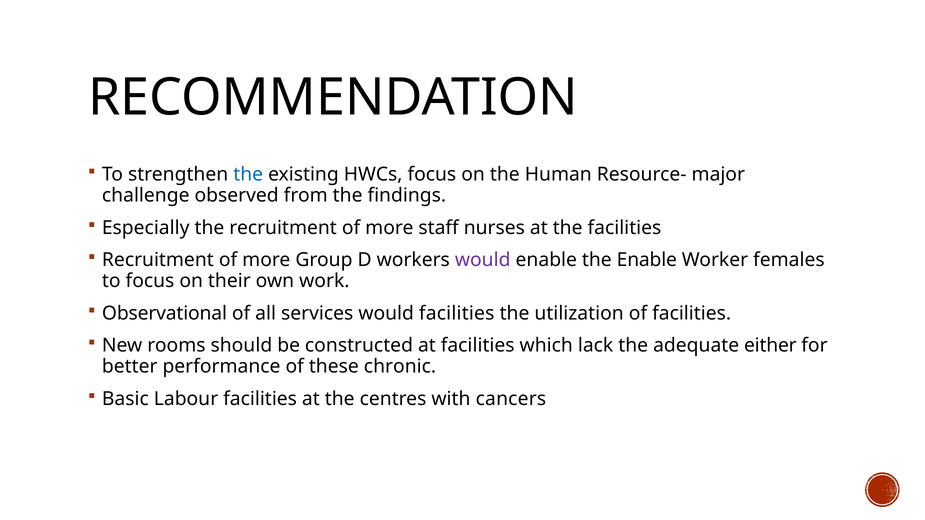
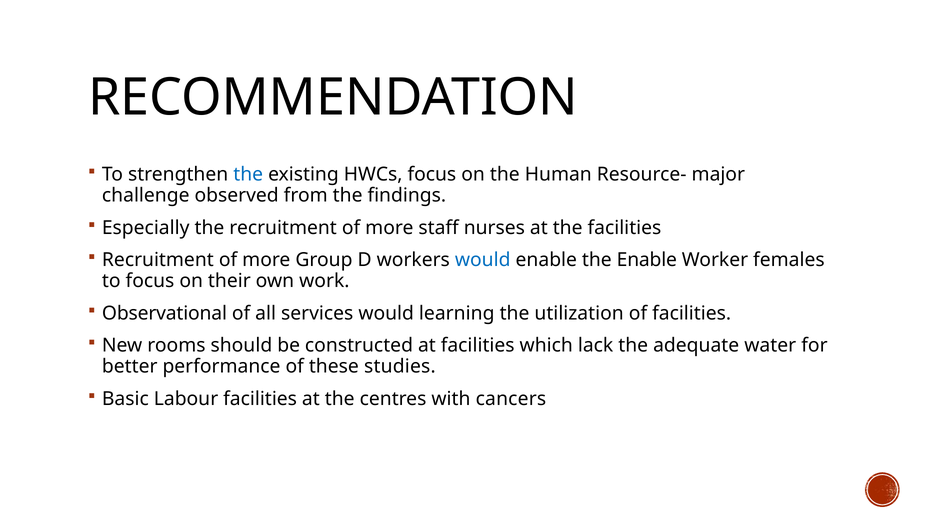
would at (483, 260) colour: purple -> blue
would facilities: facilities -> learning
either: either -> water
chronic: chronic -> studies
